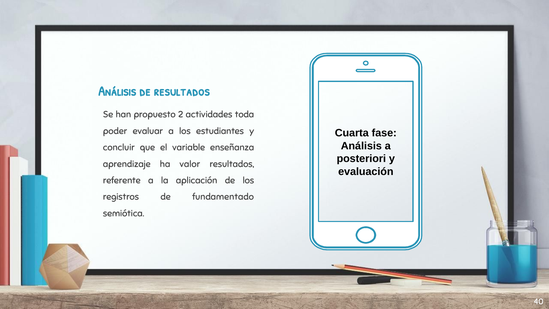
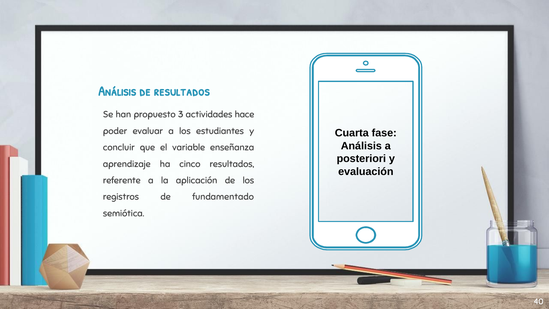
2: 2 -> 3
toda: toda -> hace
valor: valor -> cinco
